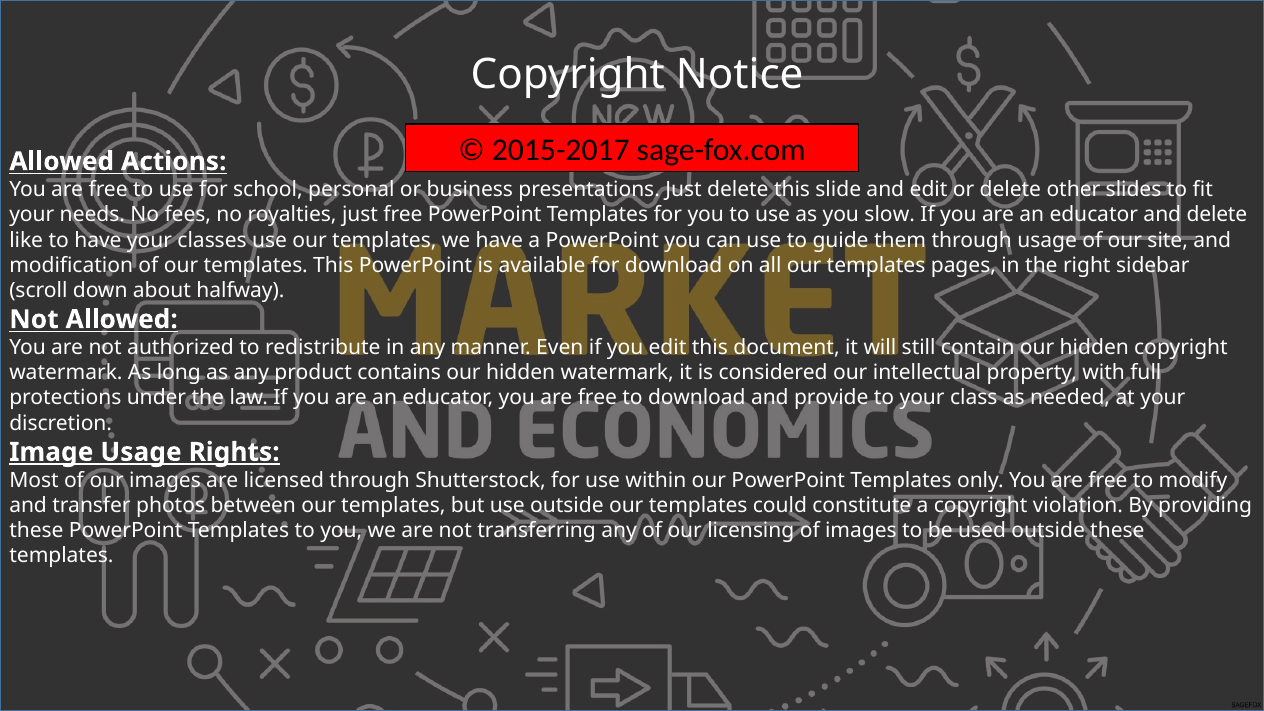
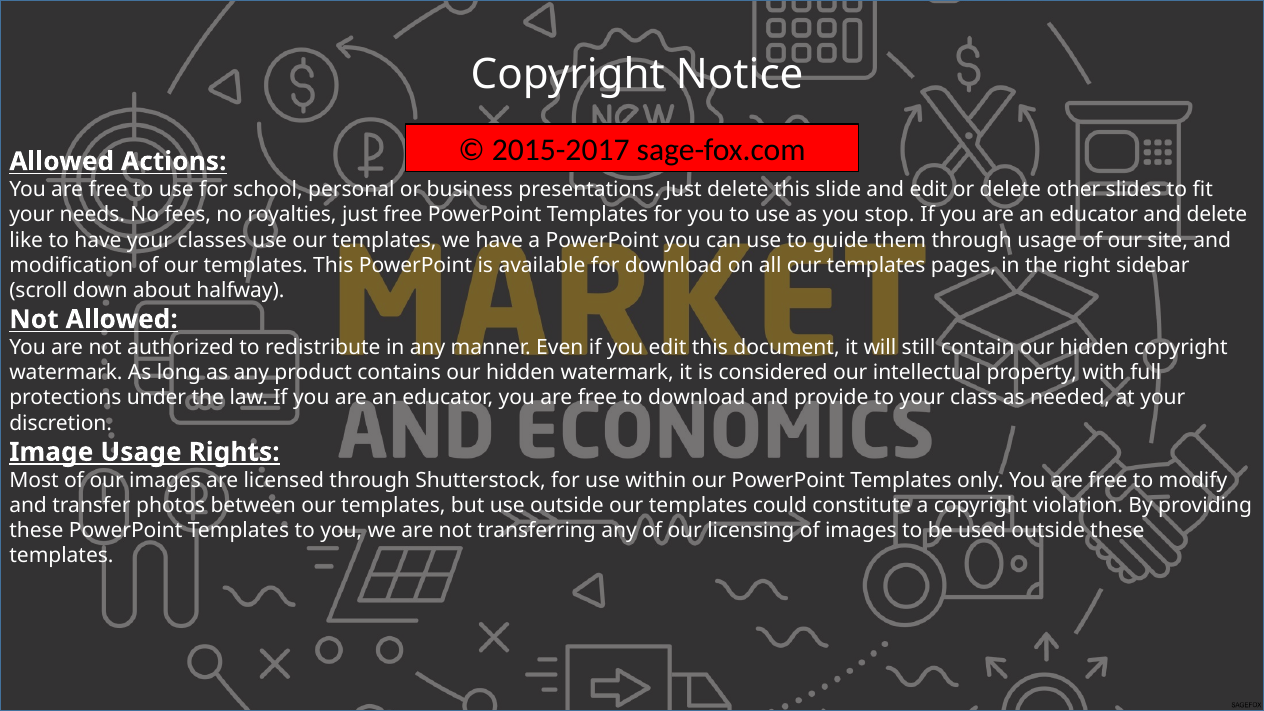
slow: slow -> stop
